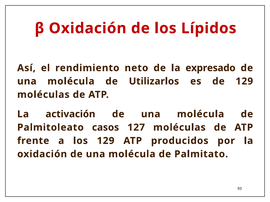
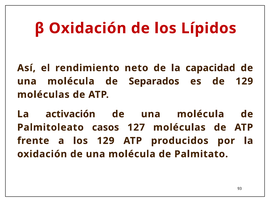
expresado: expresado -> capacidad
Utilizarlos: Utilizarlos -> Separados
